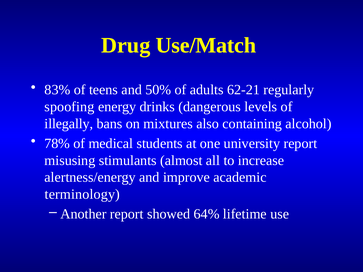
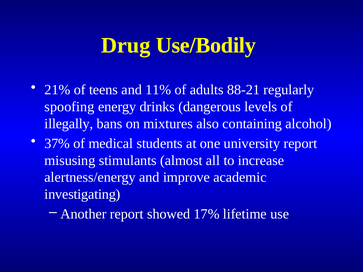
Use/Match: Use/Match -> Use/Bodily
83%: 83% -> 21%
50%: 50% -> 11%
62-21: 62-21 -> 88-21
78%: 78% -> 37%
terminology: terminology -> investigating
64%: 64% -> 17%
